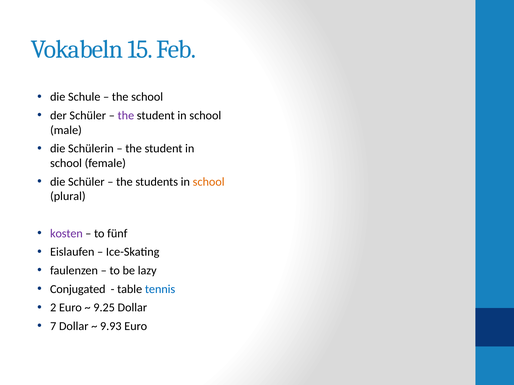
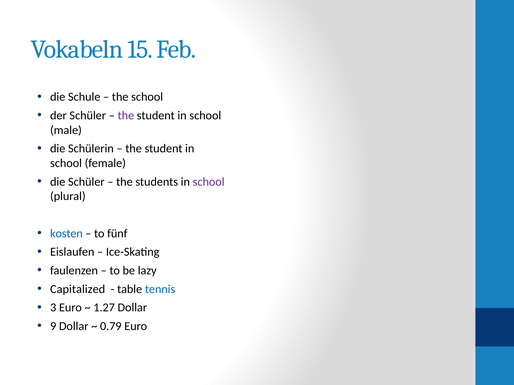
school at (209, 182) colour: orange -> purple
kosten colour: purple -> blue
Conjugated: Conjugated -> Capitalized
2: 2 -> 3
9.25: 9.25 -> 1.27
7: 7 -> 9
9.93: 9.93 -> 0.79
